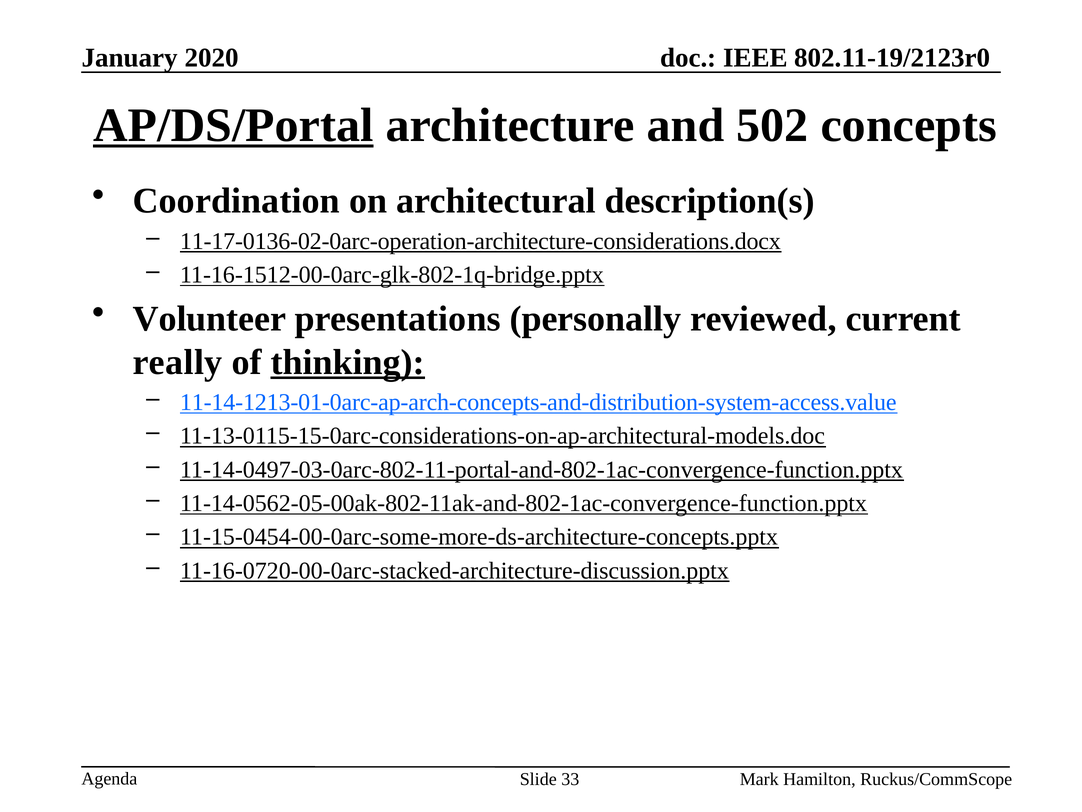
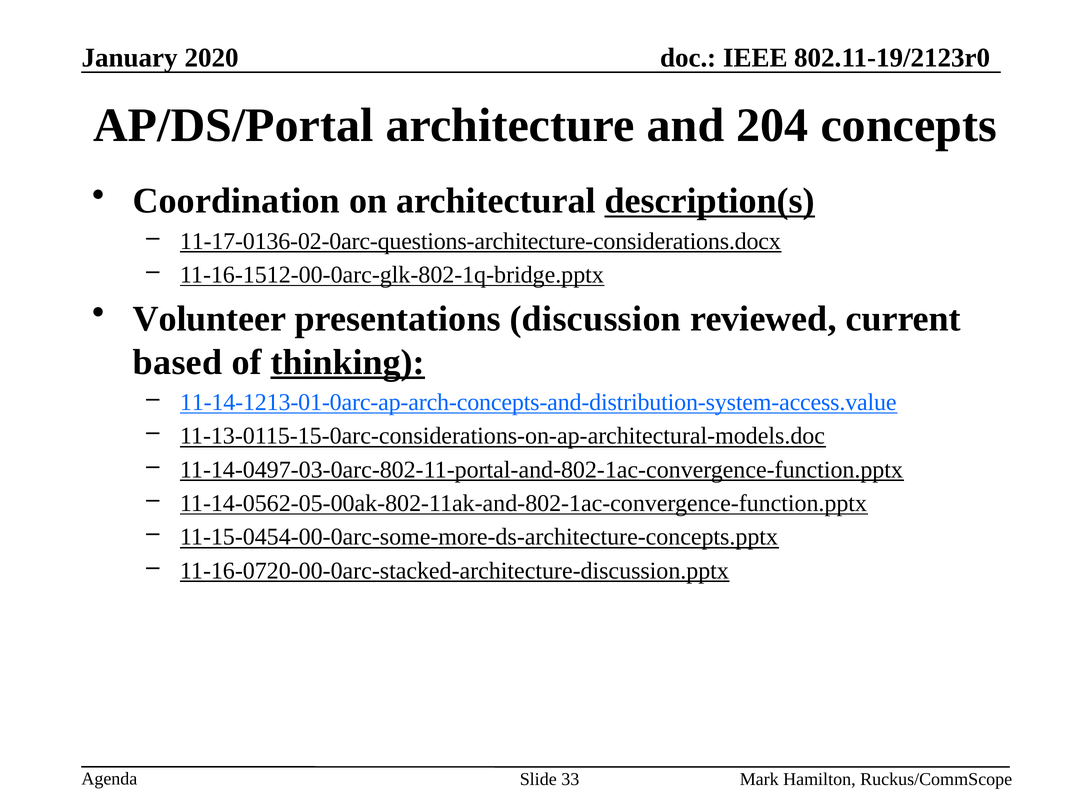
AP/DS/Portal underline: present -> none
502: 502 -> 204
description(s underline: none -> present
11-17-0136-02-0arc-operation-architecture-considerations.docx: 11-17-0136-02-0arc-operation-architecture-considerations.docx -> 11-17-0136-02-0arc-questions-architecture-considerations.docx
personally: personally -> discussion
really: really -> based
